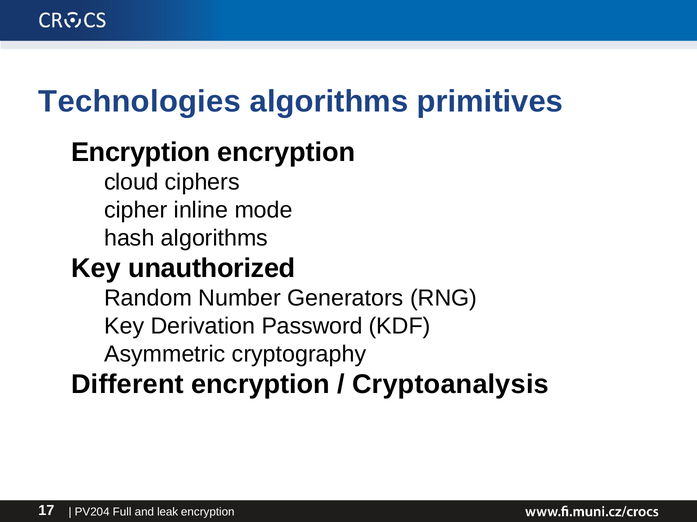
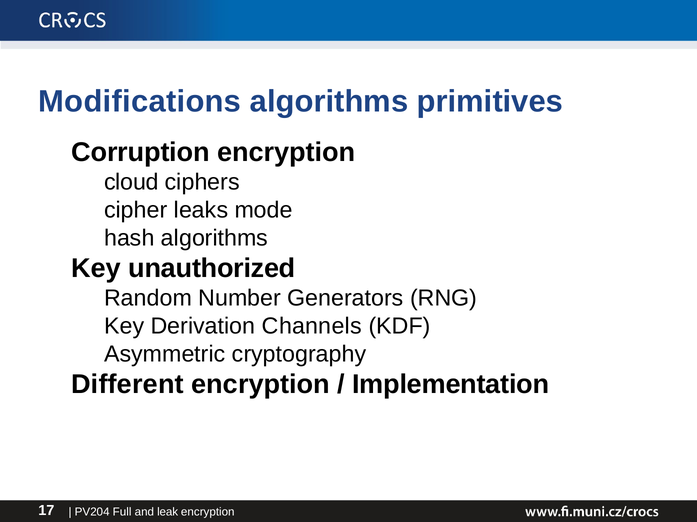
Technologies: Technologies -> Modifications
Encryption at (141, 153): Encryption -> Corruption
inline: inline -> leaks
Password: Password -> Channels
Cryptoanalysis: Cryptoanalysis -> Implementation
